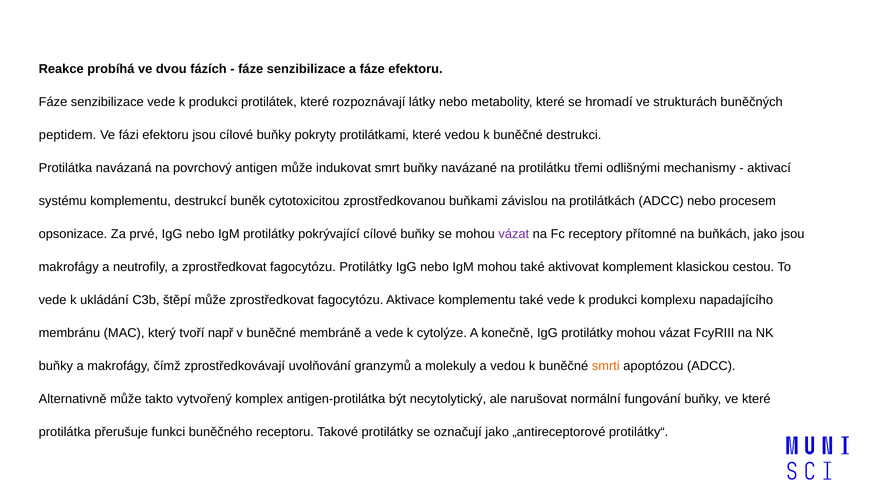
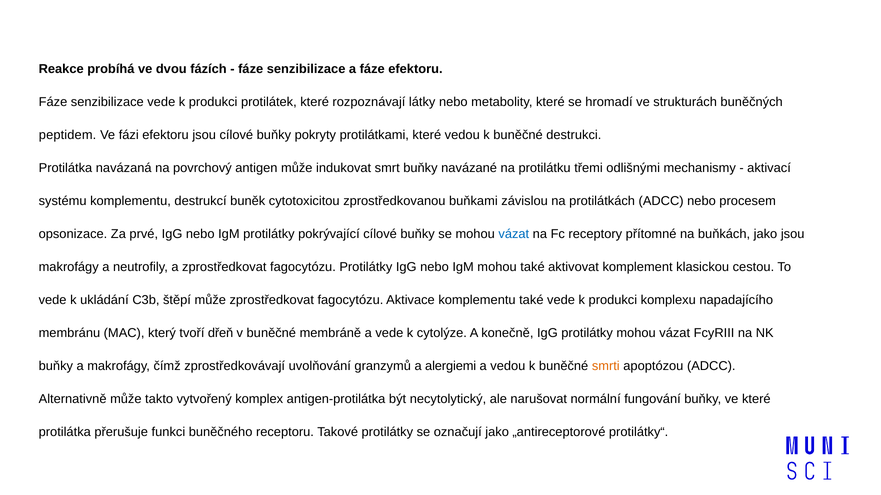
vázat at (514, 234) colour: purple -> blue
např: např -> dřeň
molekuly: molekuly -> alergiemi
